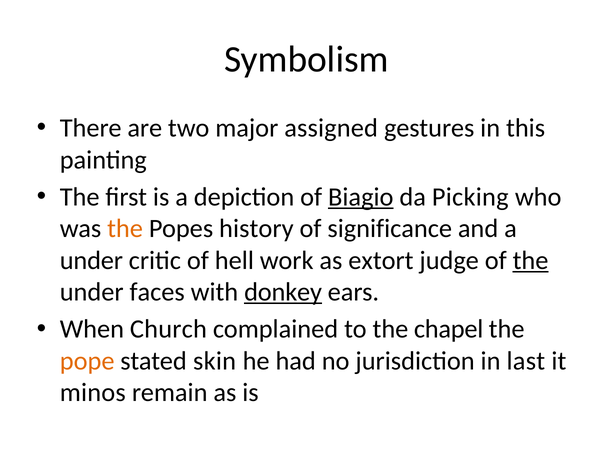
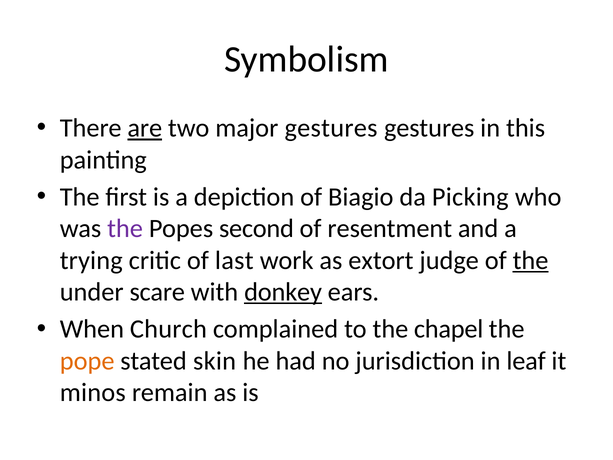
are underline: none -> present
major assigned: assigned -> gestures
Biagio underline: present -> none
the at (125, 229) colour: orange -> purple
history: history -> second
significance: significance -> resentment
under at (91, 260): under -> trying
hell: hell -> last
faces: faces -> scare
last: last -> leaf
